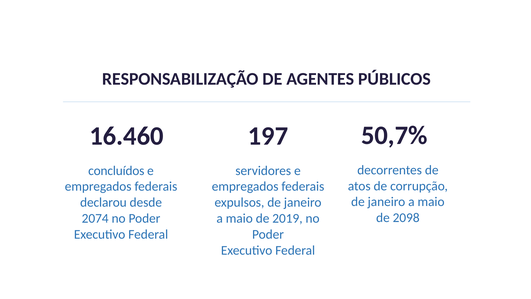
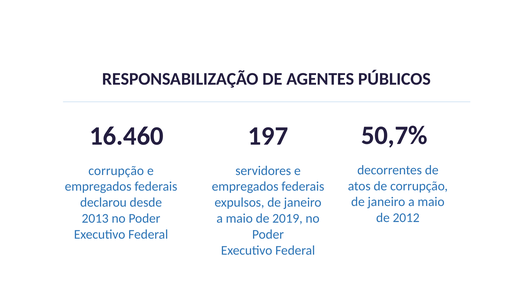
concluídos at (116, 170): concluídos -> corrupção
2098: 2098 -> 2012
2074: 2074 -> 2013
